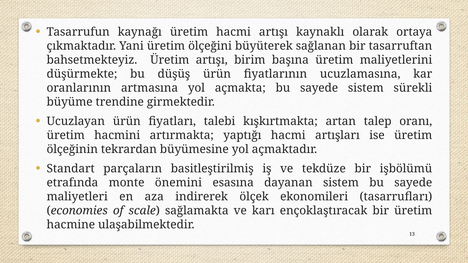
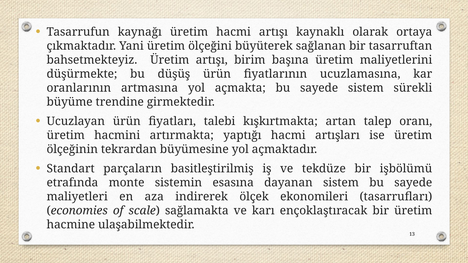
önemini: önemini -> sistemin
